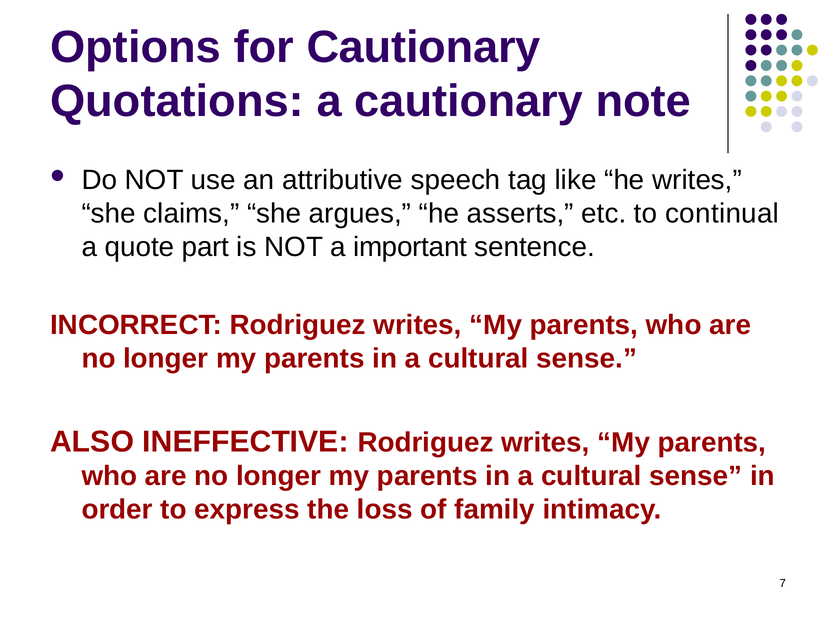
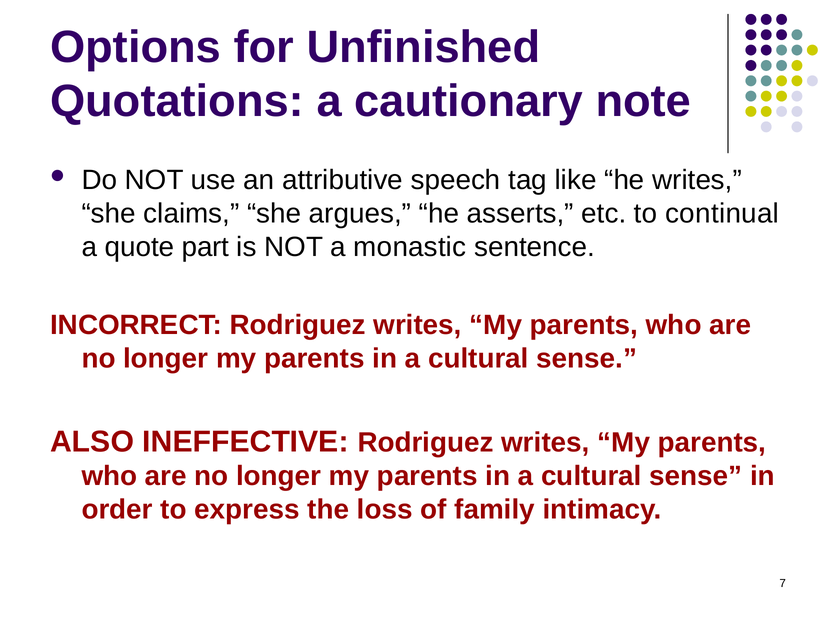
for Cautionary: Cautionary -> Unfinished
important: important -> monastic
